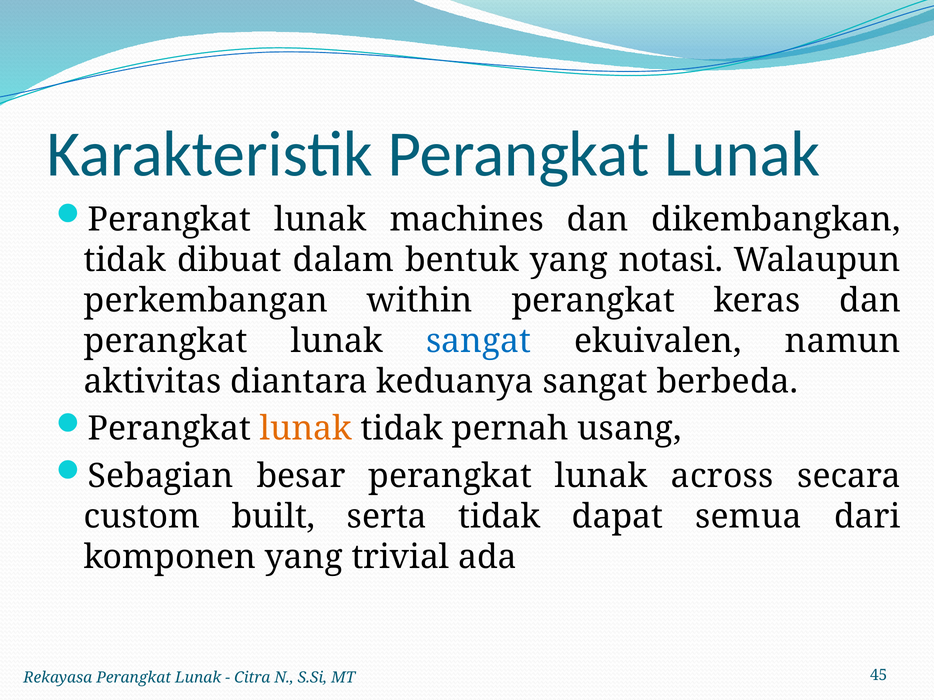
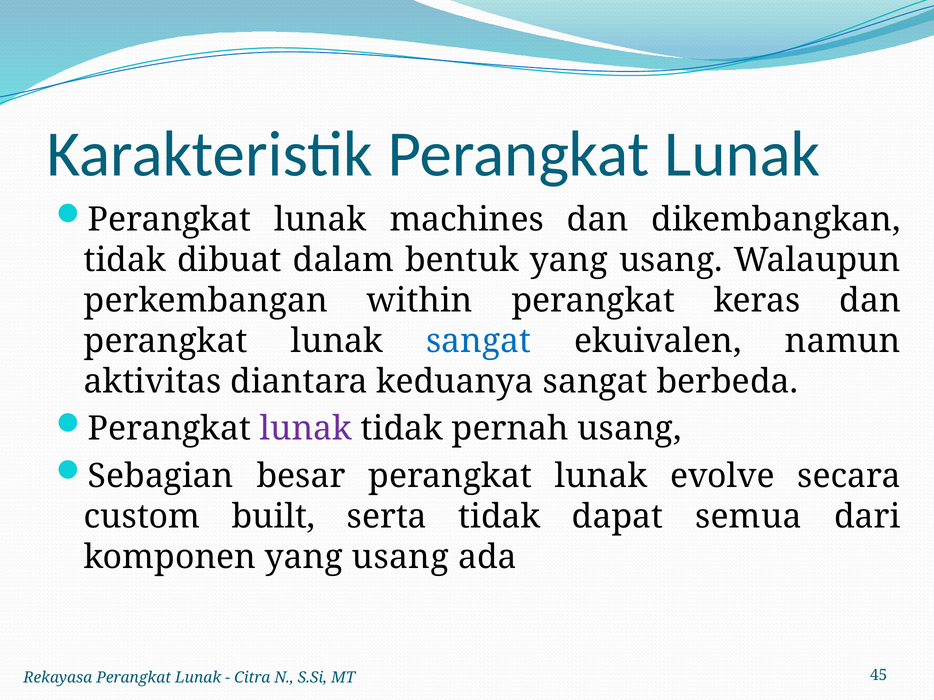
bentuk yang notasi: notasi -> usang
lunak at (306, 429) colour: orange -> purple
across: across -> evolve
komponen yang trivial: trivial -> usang
